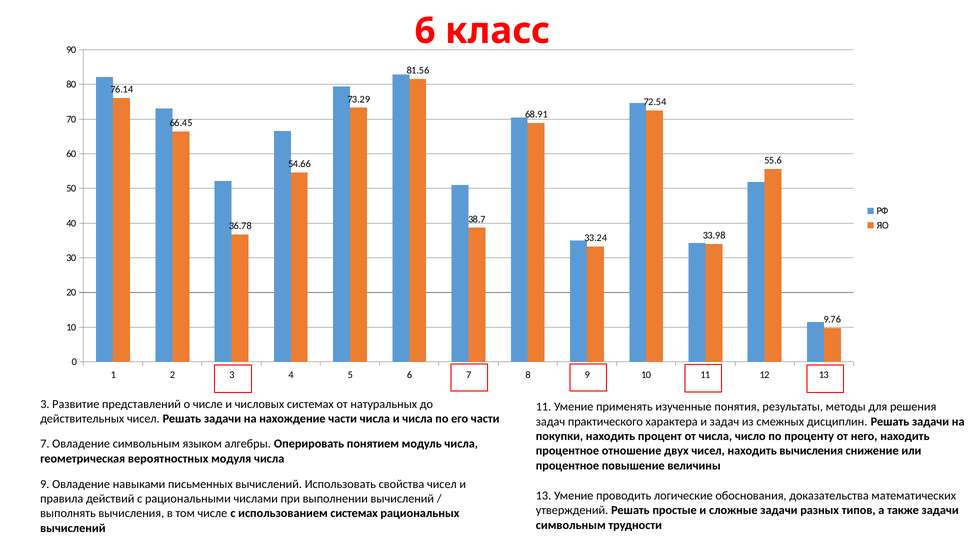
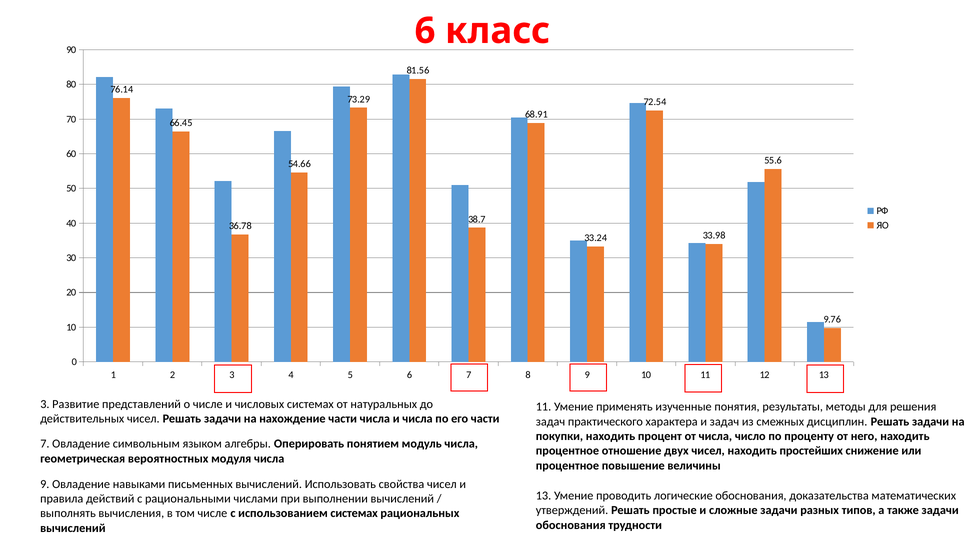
находить вычисления: вычисления -> простейших
символьным at (571, 525): символьным -> обоснования
